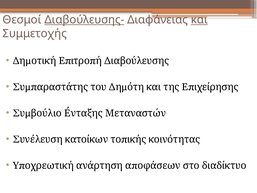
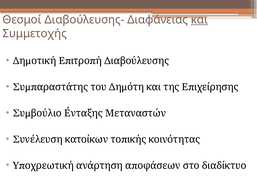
Διαβούλευσης- underline: present -> none
